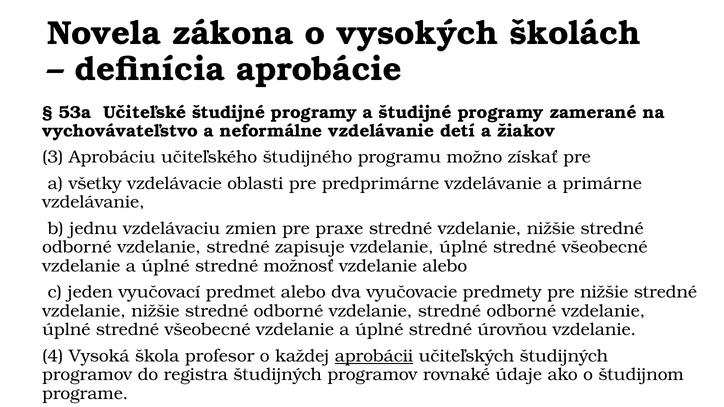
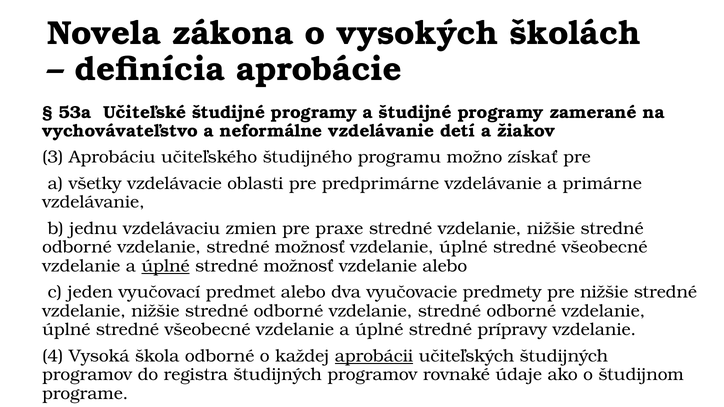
vzdelanie stredné zapisuje: zapisuje -> možnosť
úplné at (166, 266) underline: none -> present
úrovňou: úrovňou -> prípravy
škola profesor: profesor -> odborné
